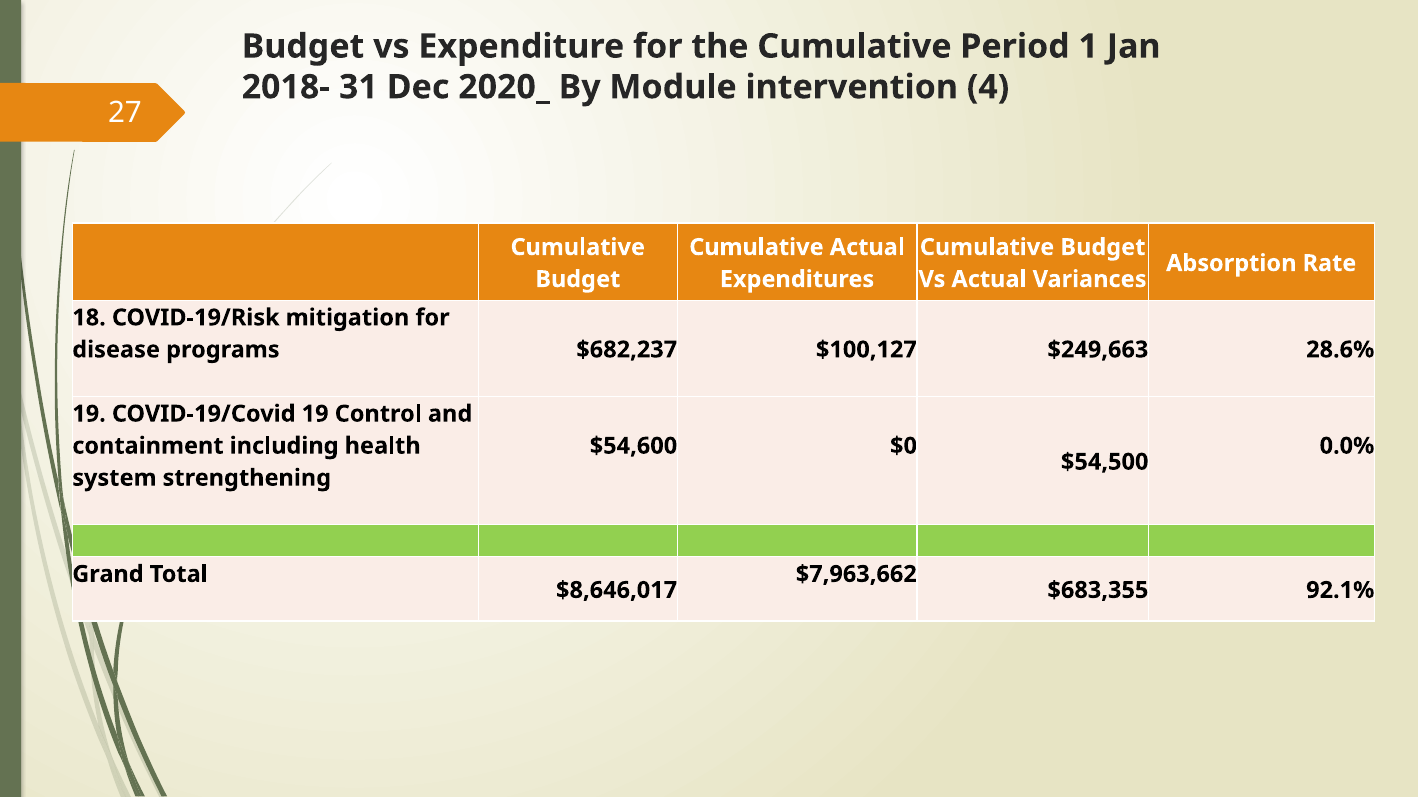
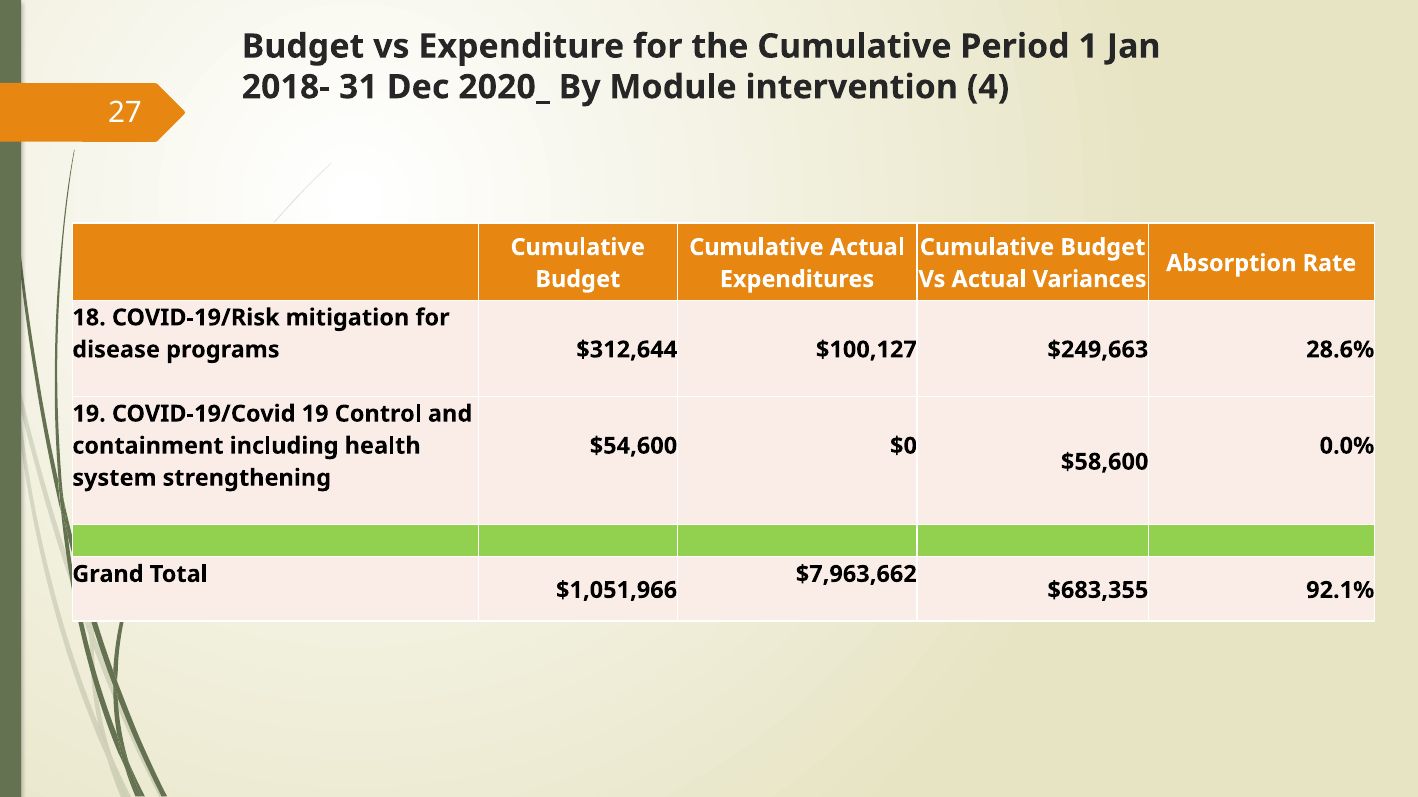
$682,237: $682,237 -> $312,644
$54,500: $54,500 -> $58,600
$8,646,017: $8,646,017 -> $1,051,966
